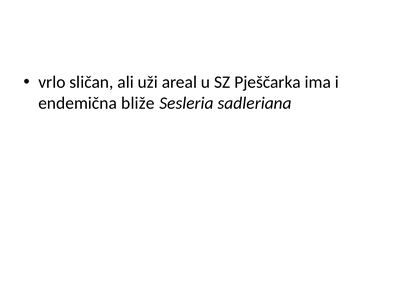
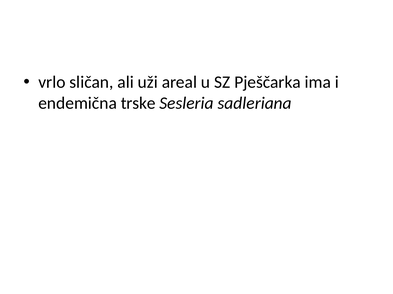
bliže: bliže -> trske
